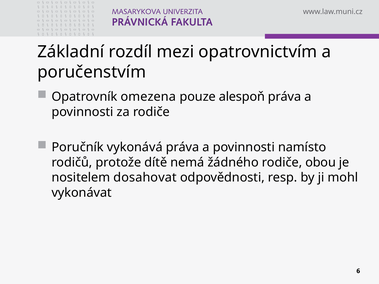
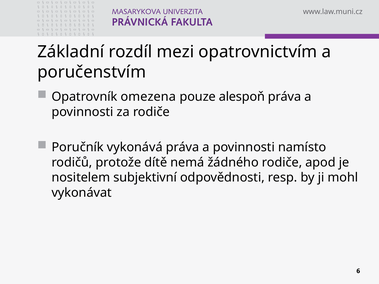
obou: obou -> apod
dosahovat: dosahovat -> subjektivní
